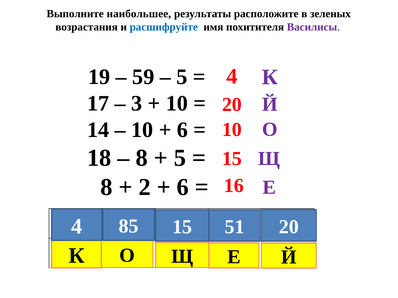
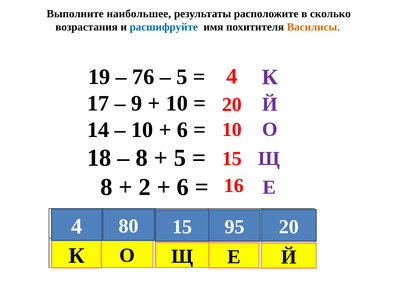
зеленых: зеленых -> сколько
Василисы colour: purple -> orange
59: 59 -> 76
3: 3 -> 9
85: 85 -> 80
51: 51 -> 95
